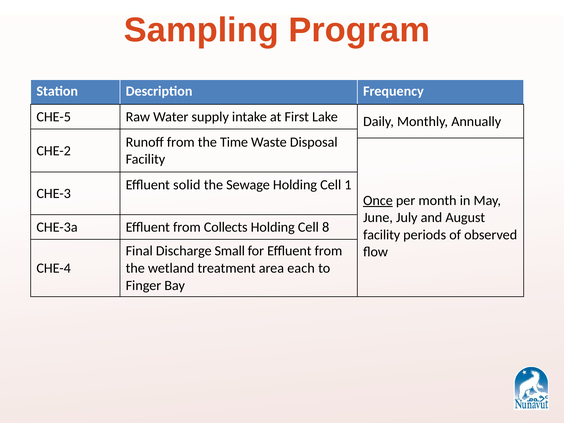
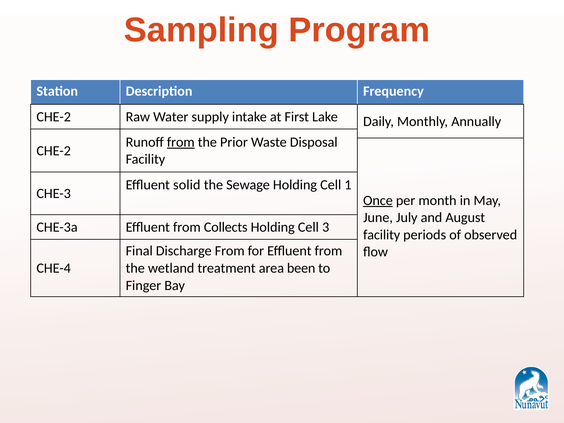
CHE-5 at (54, 117): CHE-5 -> CHE-2
from at (181, 142) underline: none -> present
Time: Time -> Prior
8: 8 -> 3
Discharge Small: Small -> From
each: each -> been
